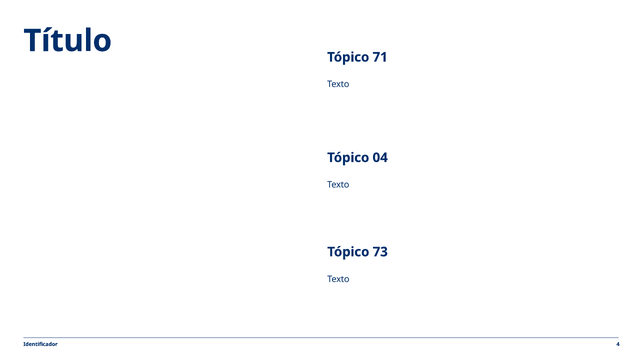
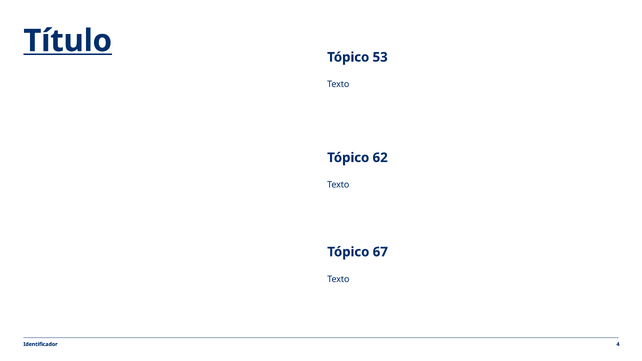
Título underline: none -> present
71: 71 -> 53
04: 04 -> 62
73: 73 -> 67
